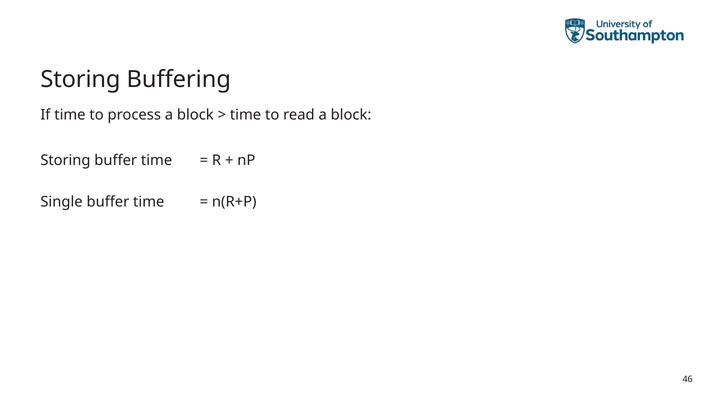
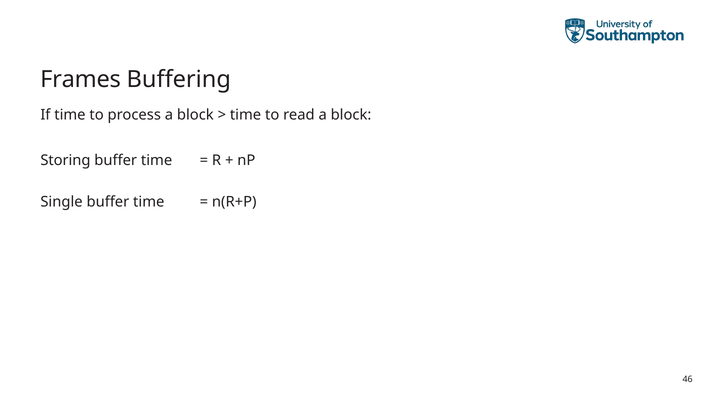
Storing at (80, 80): Storing -> Frames
